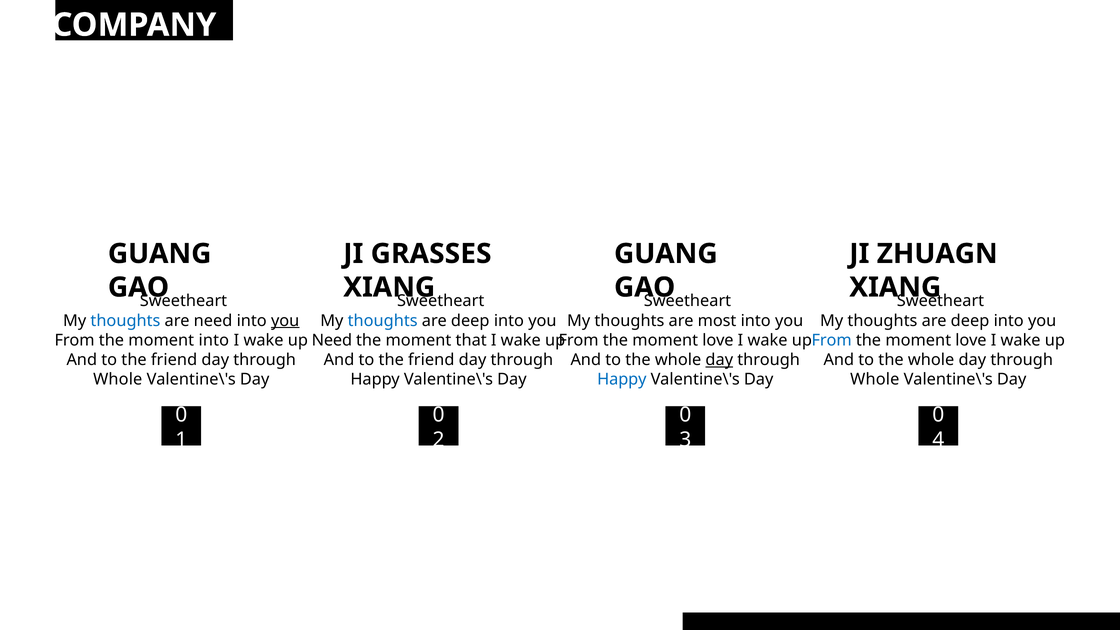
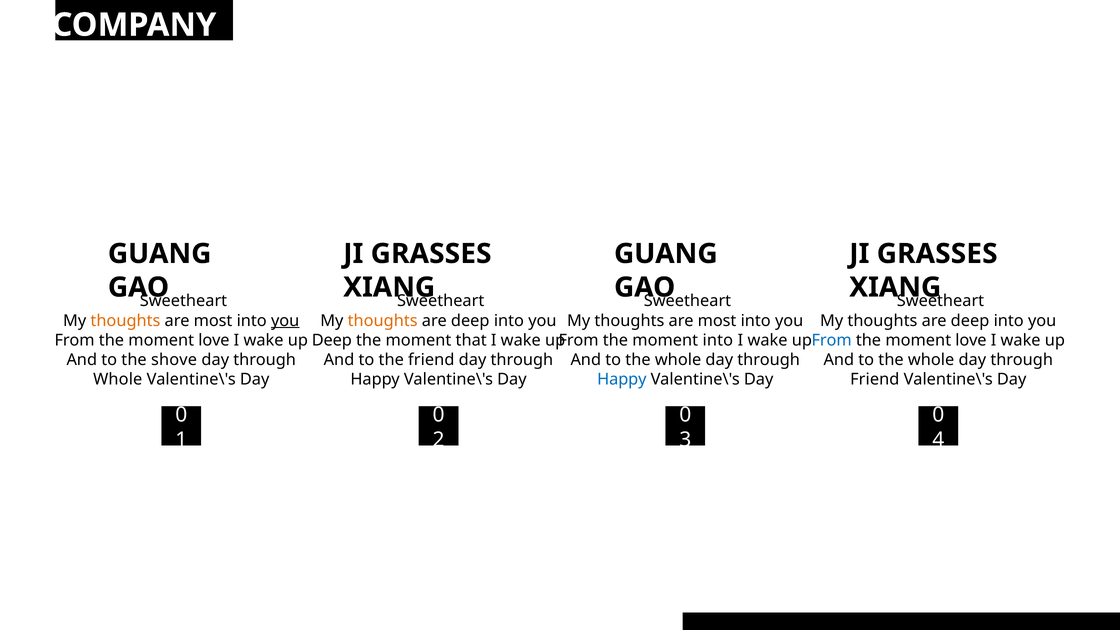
ZHUAGN at (937, 254): ZHUAGN -> GRASSES
thoughts at (125, 321) colour: blue -> orange
need at (213, 321): need -> most
thoughts at (383, 321) colour: blue -> orange
into at (214, 340): into -> love
Need at (332, 340): Need -> Deep
love at (718, 340): love -> into
friend at (174, 360): friend -> shove
day at (719, 360) underline: present -> none
Whole at (875, 379): Whole -> Friend
